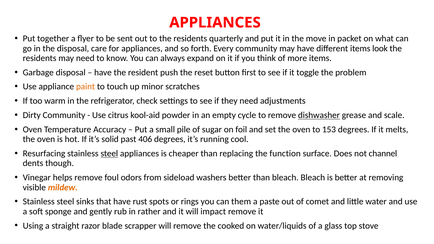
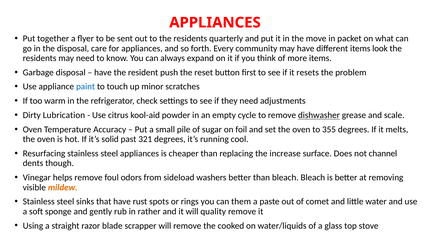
toggle: toggle -> resets
paint colour: orange -> blue
Dirty Community: Community -> Lubrication
153: 153 -> 355
406: 406 -> 321
steel at (109, 154) underline: present -> none
function: function -> increase
impact: impact -> quality
